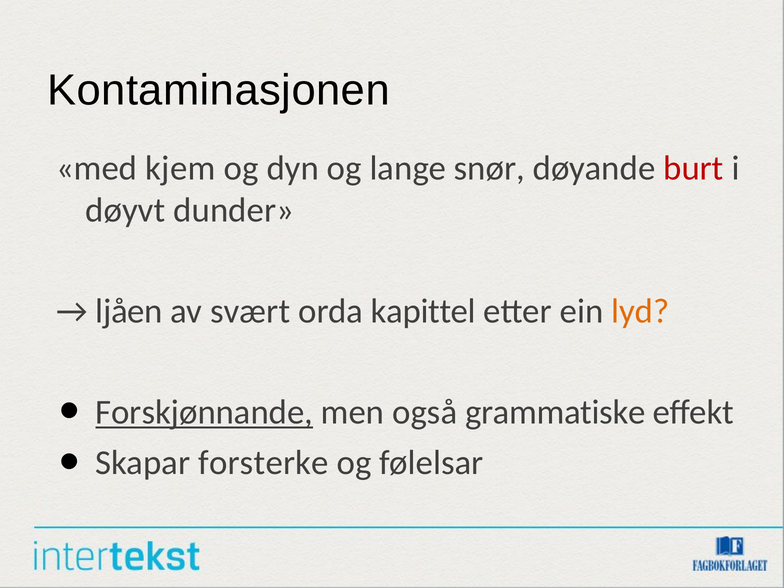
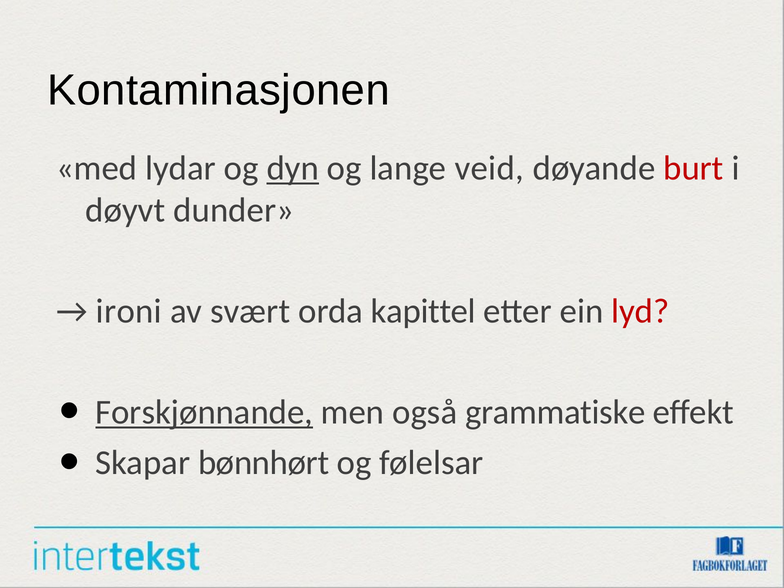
kjem: kjem -> lydar
dyn underline: none -> present
snør: snør -> veid
ljåen: ljåen -> ironi
lyd colour: orange -> red
forsterke: forsterke -> bønnhørt
